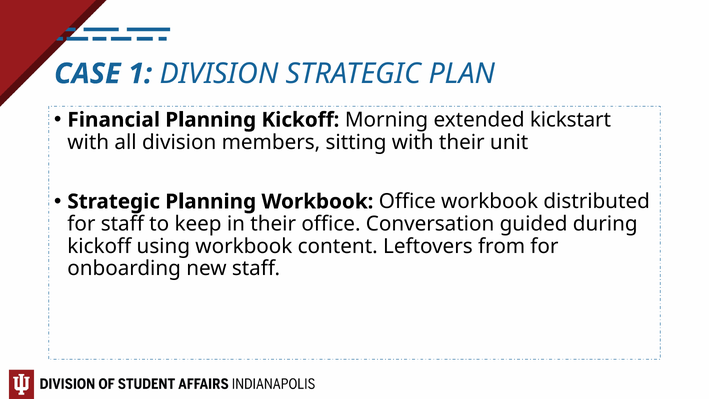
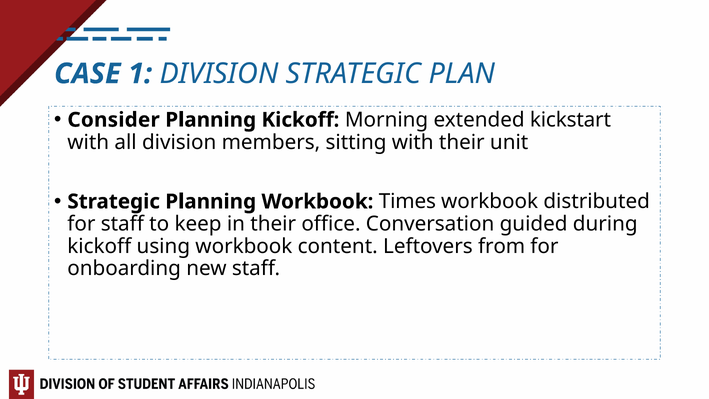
Financial: Financial -> Consider
Workbook Office: Office -> Times
